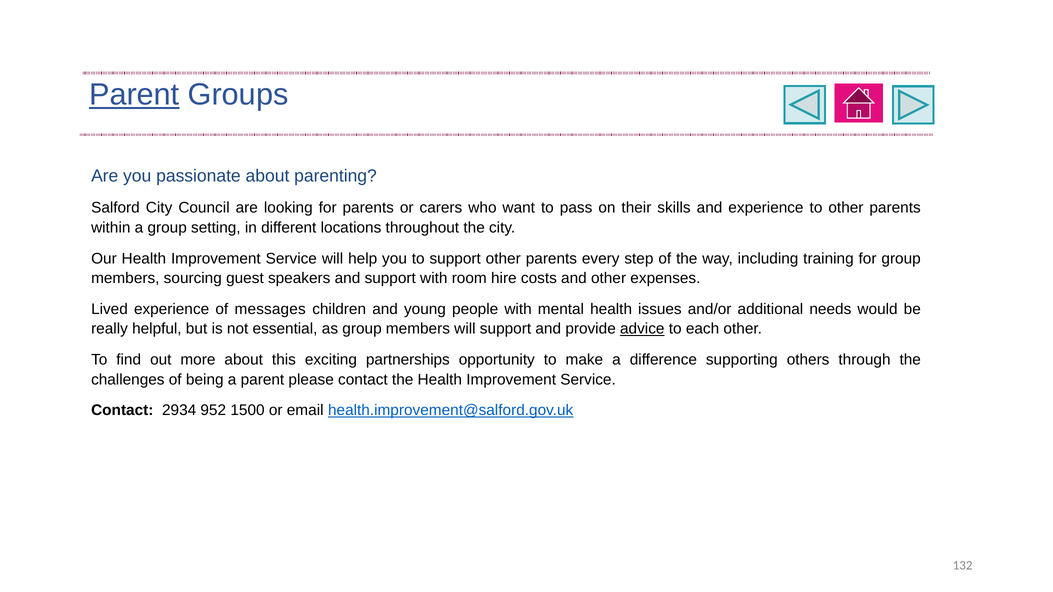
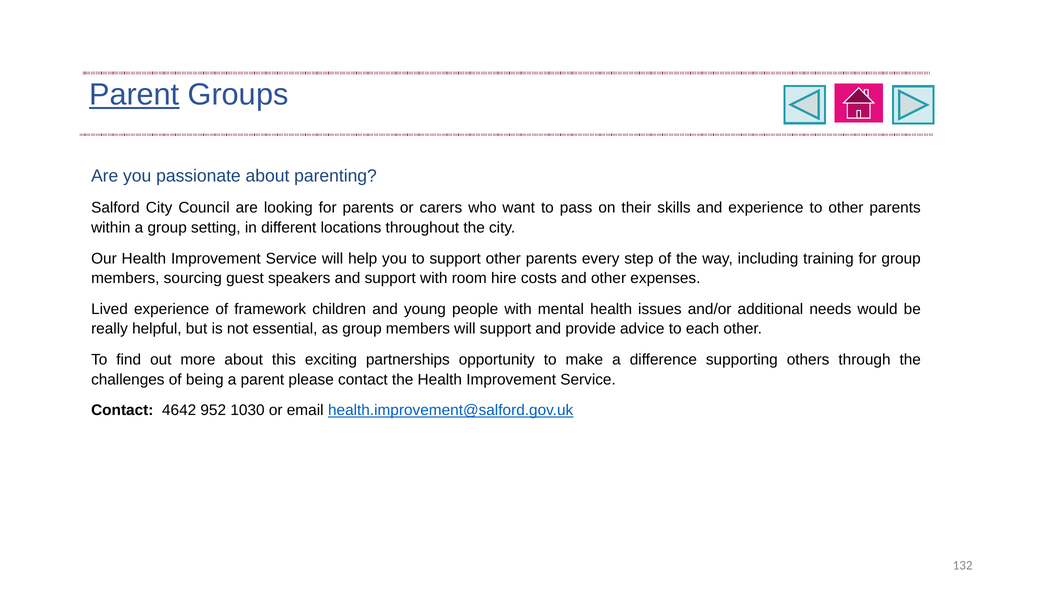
messages: messages -> framework
advice underline: present -> none
2934: 2934 -> 4642
1500: 1500 -> 1030
